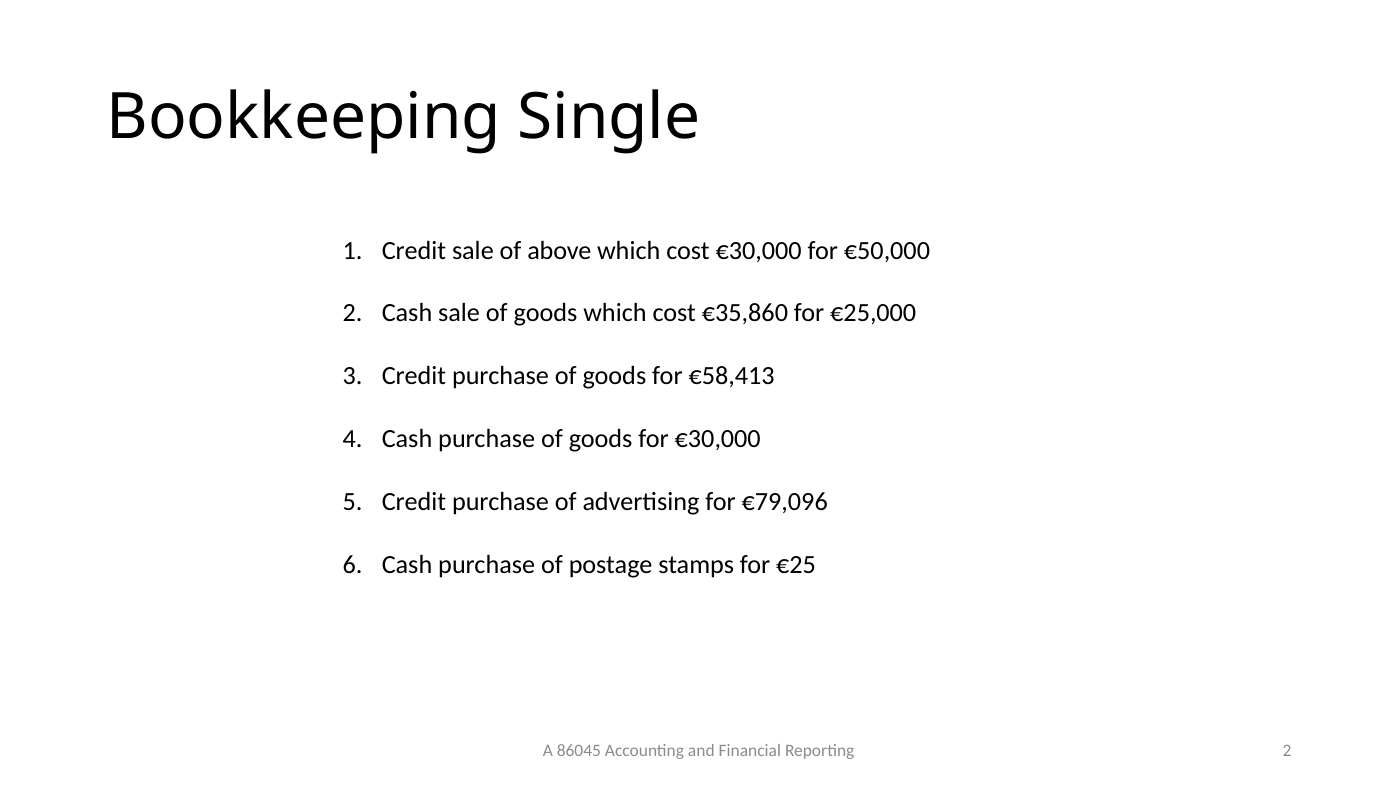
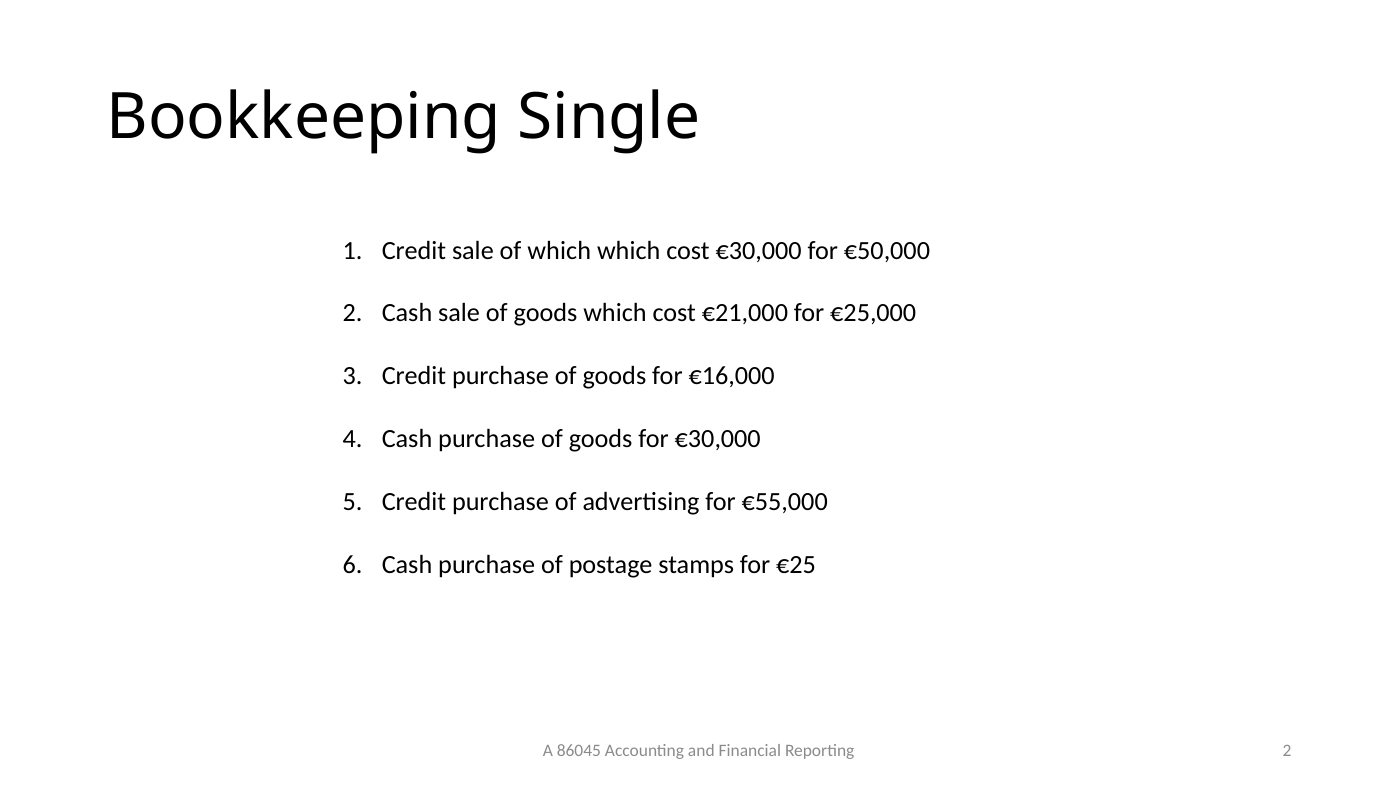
of above: above -> which
€35,860: €35,860 -> €21,000
€58,413: €58,413 -> €16,000
€79,096: €79,096 -> €55,000
